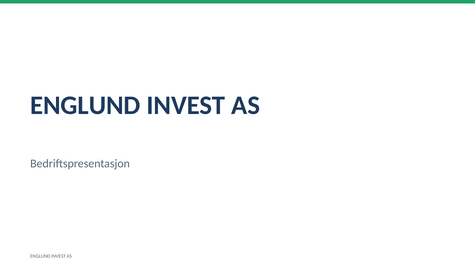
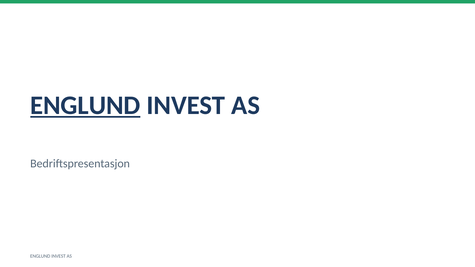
ENGLUND at (85, 105) underline: none -> present
